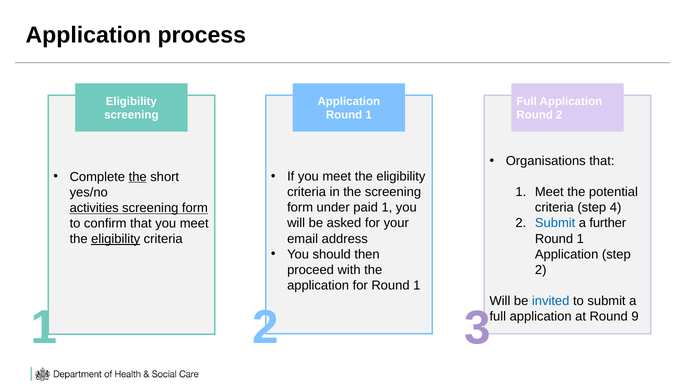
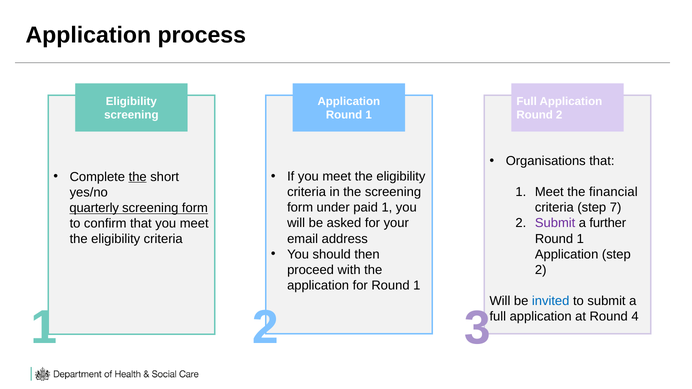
potential: potential -> financial
4: 4 -> 7
activities: activities -> quarterly
Submit at (555, 223) colour: blue -> purple
eligibility at (116, 239) underline: present -> none
9: 9 -> 4
